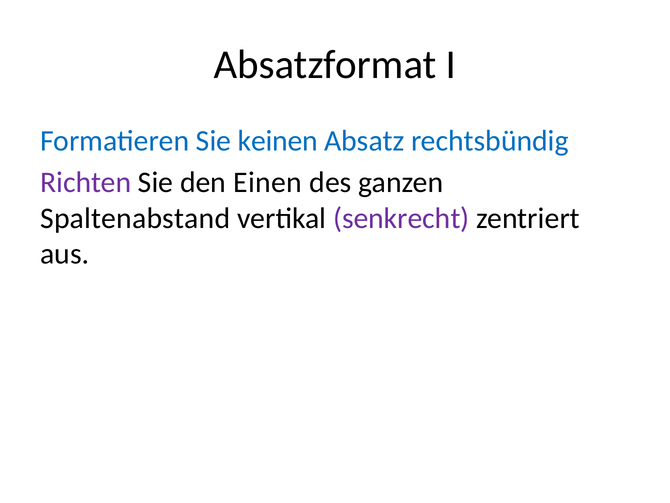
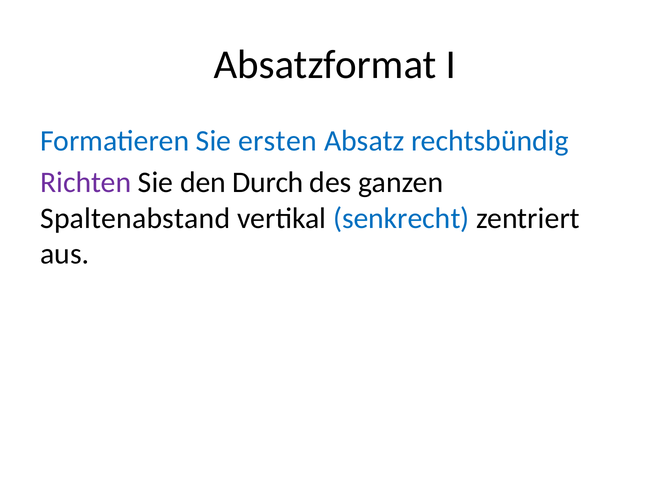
keinen: keinen -> ersten
Einen: Einen -> Durch
senkrecht colour: purple -> blue
